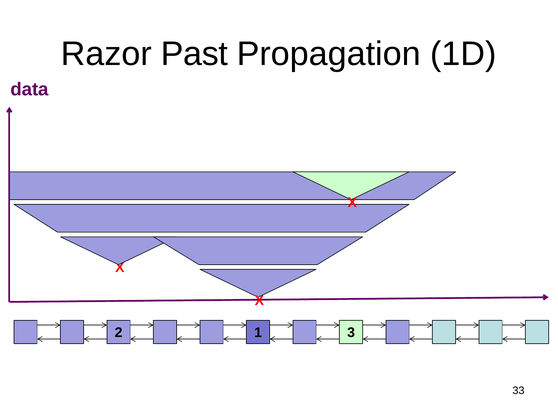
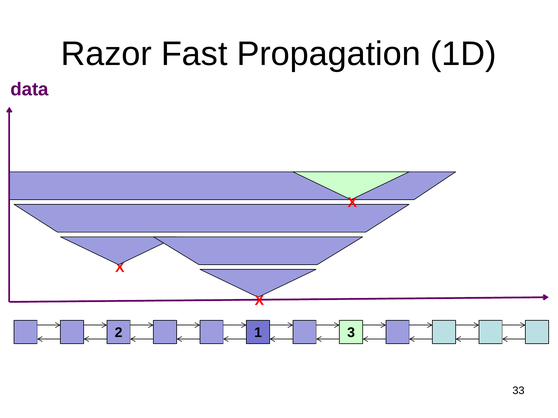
Past: Past -> Fast
